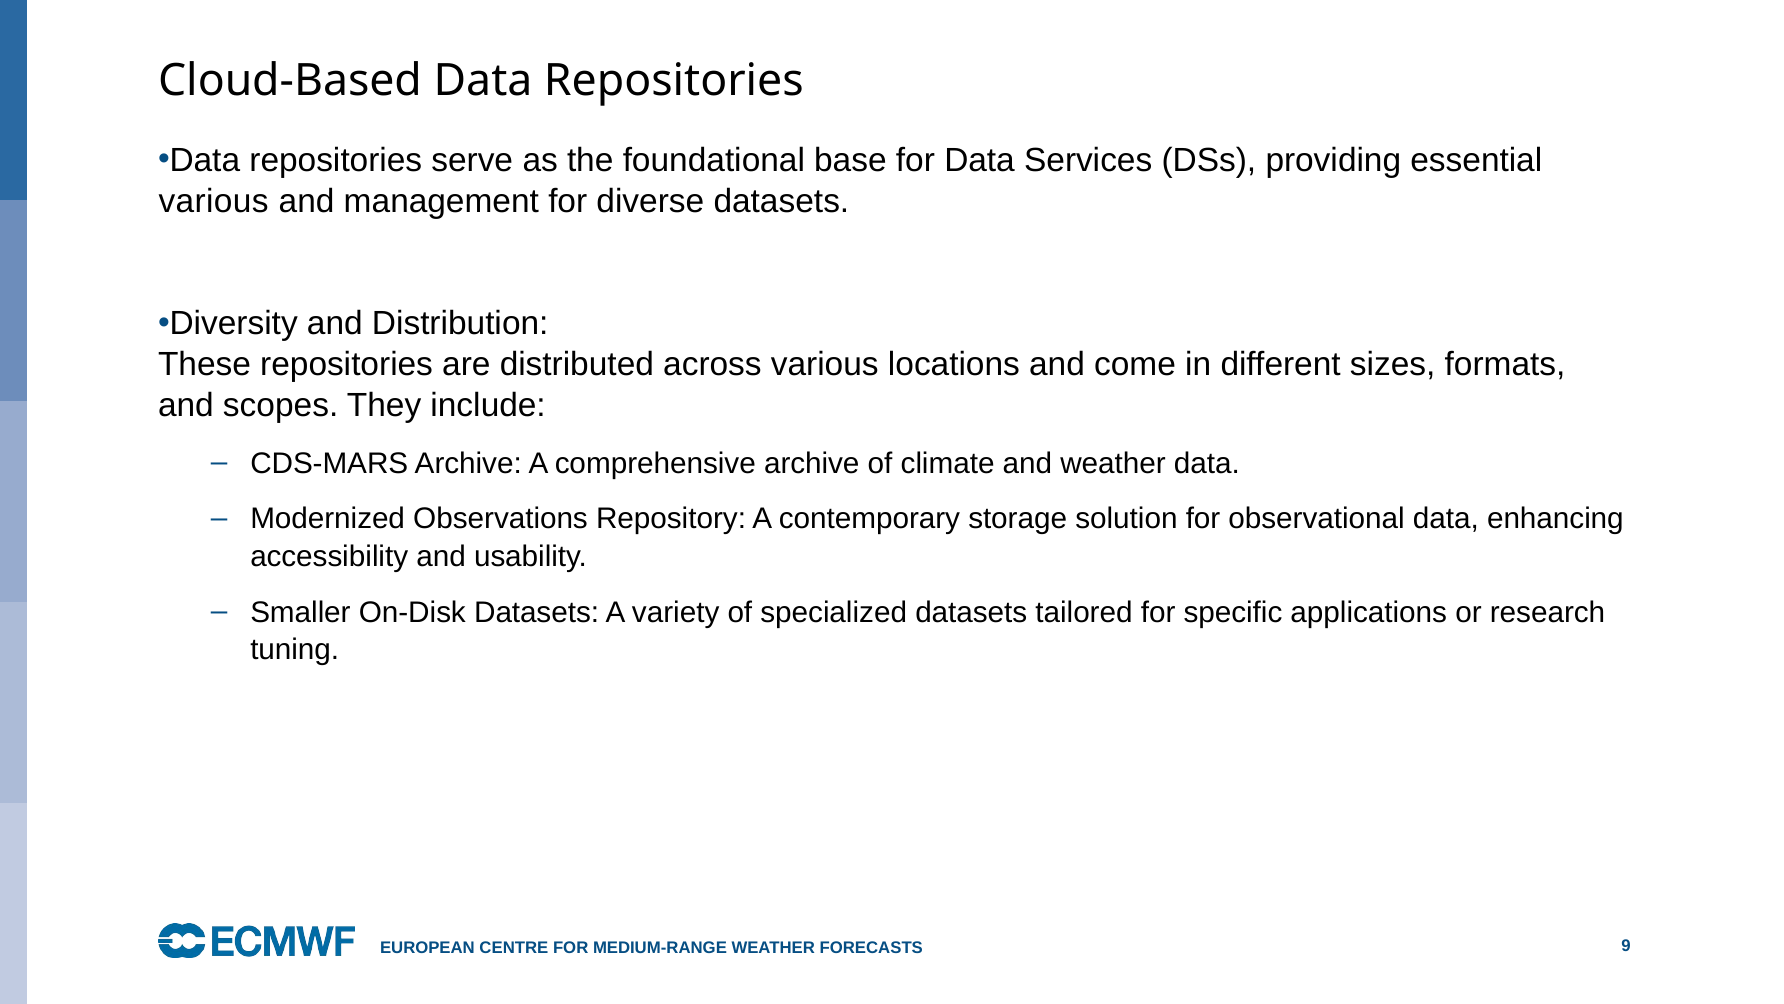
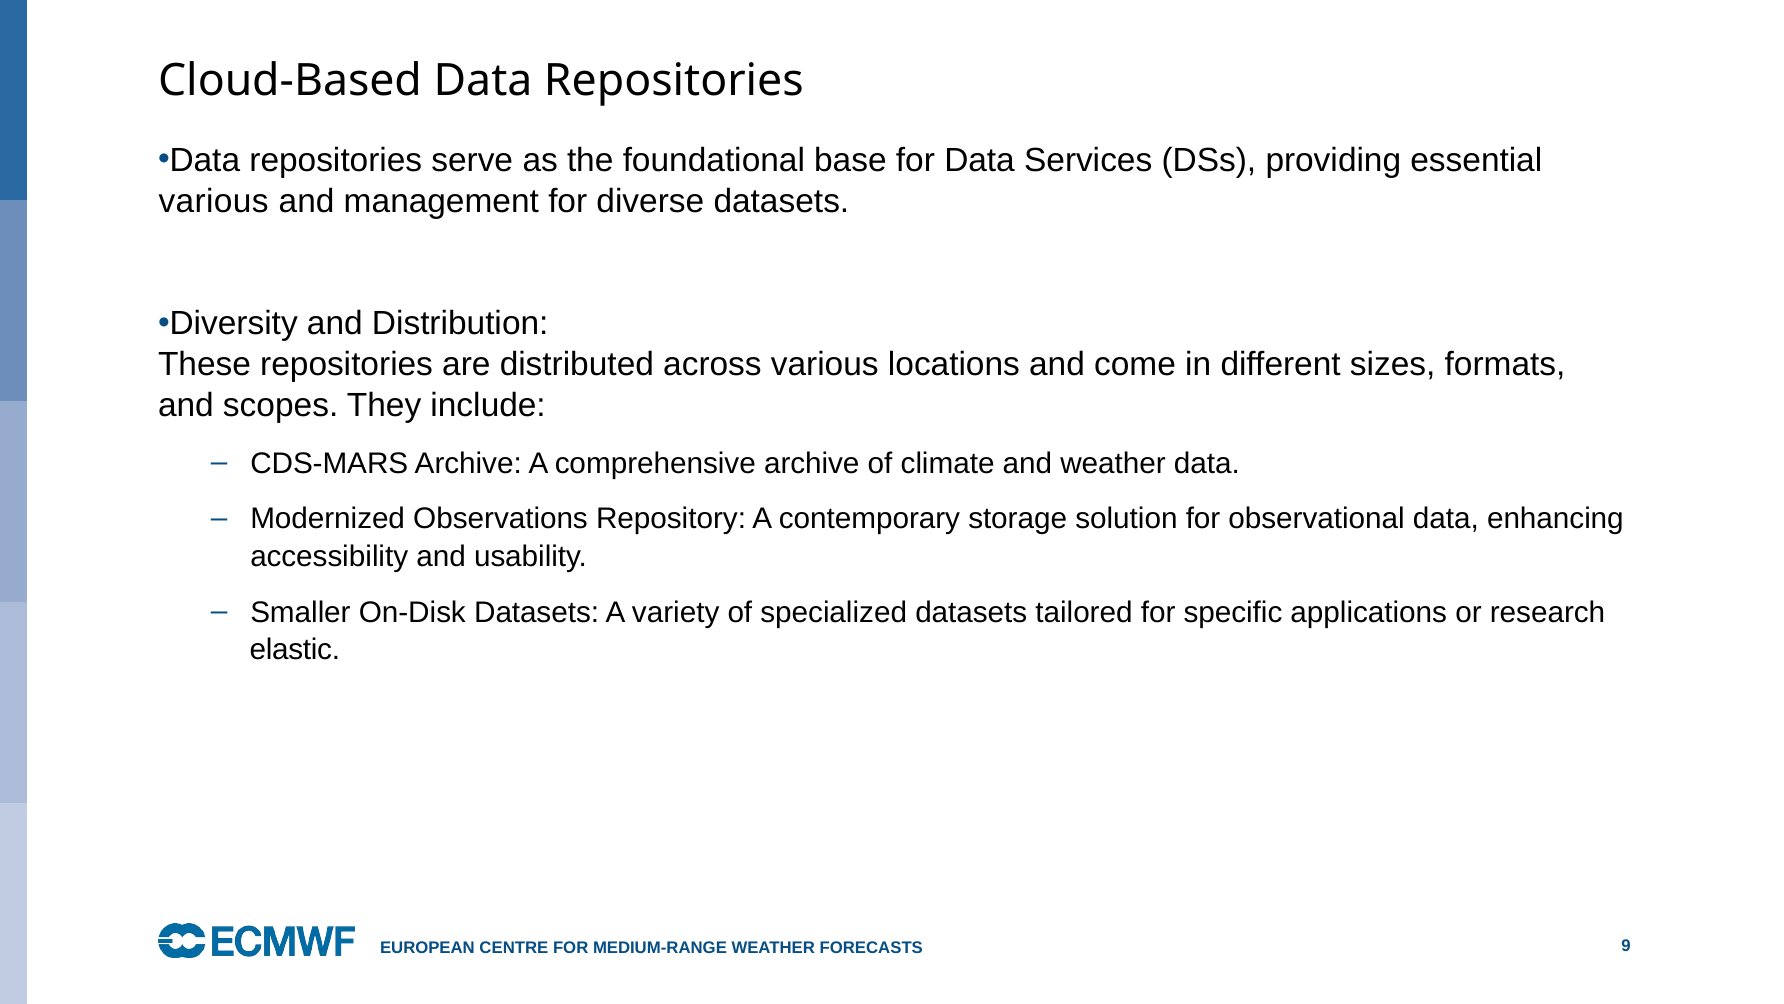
tuning: tuning -> elastic
